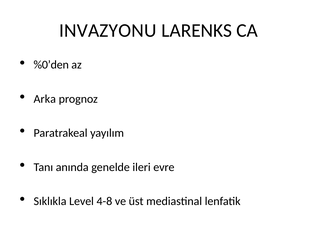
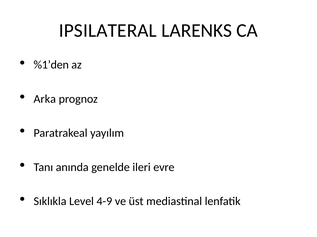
INVAZYONU: INVAZYONU -> IPSILATERAL
%0’den: %0’den -> %1’den
4-8: 4-8 -> 4-9
